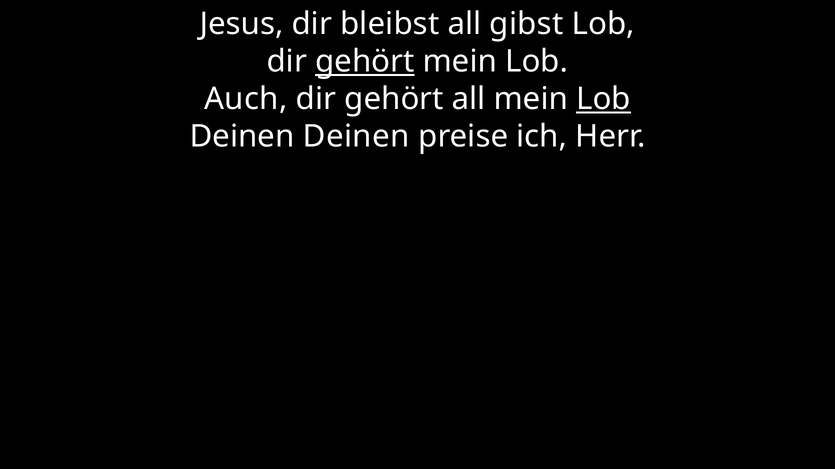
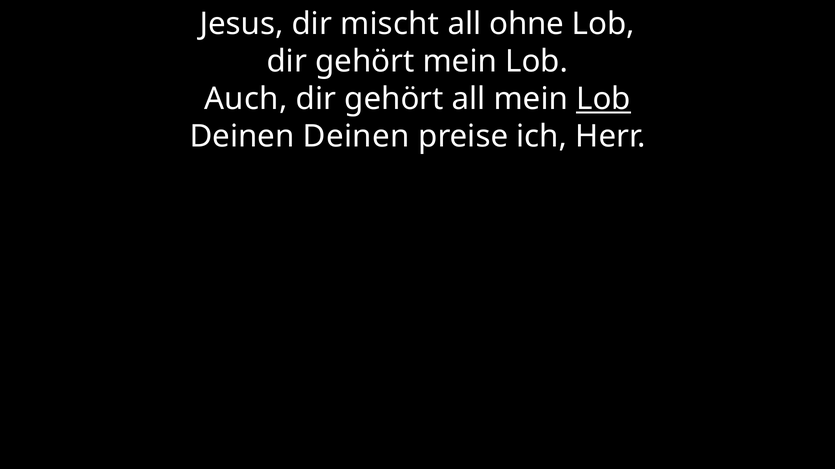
bleibst: bleibst -> mischt
gibst: gibst -> ohne
gehört at (365, 62) underline: present -> none
